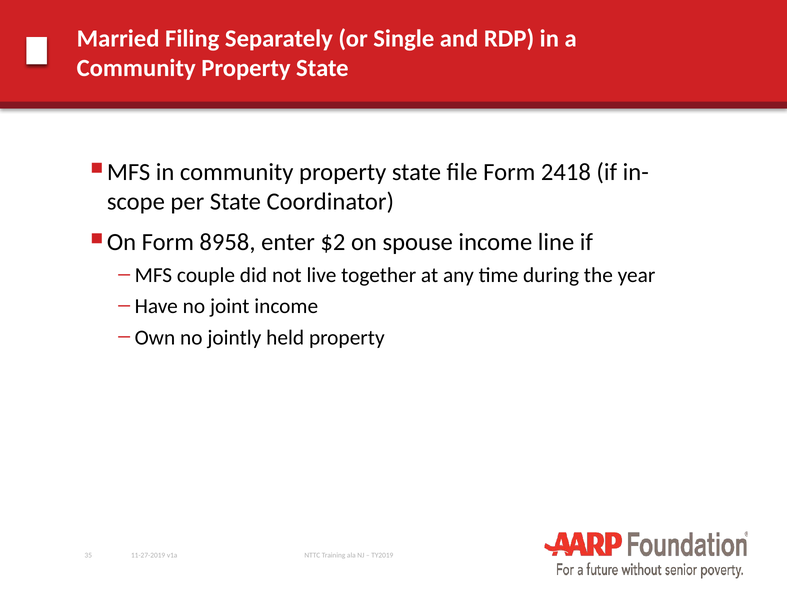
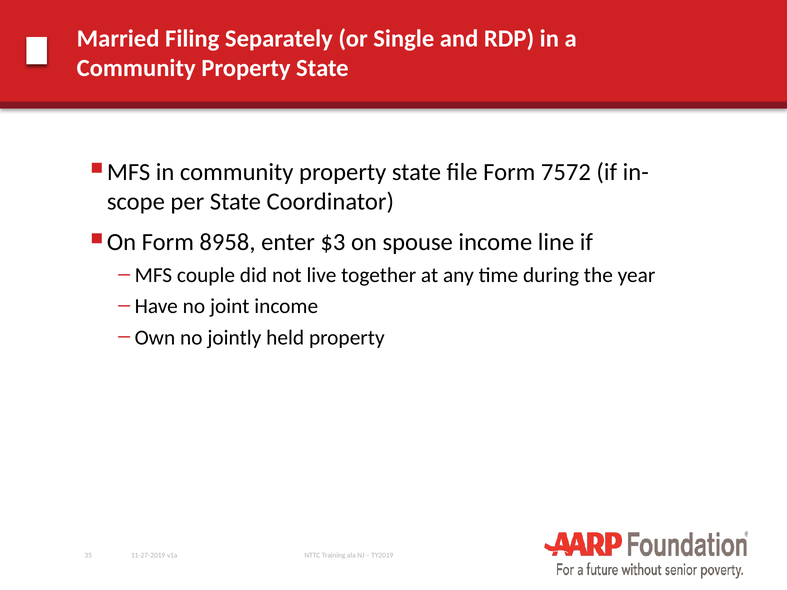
2418: 2418 -> 7572
$2: $2 -> $3
